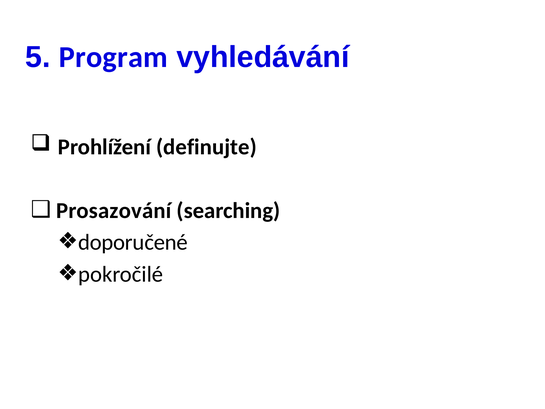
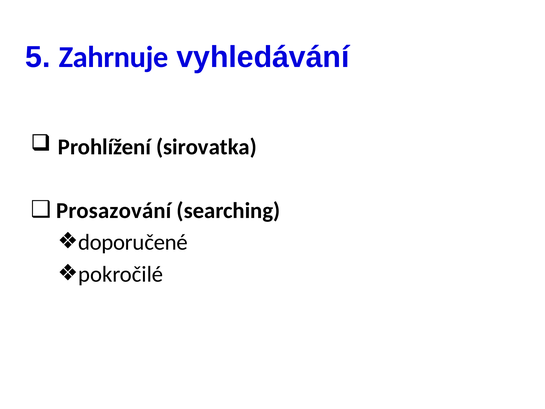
Program: Program -> Zahrnuje
definujte: definujte -> sirovatka
